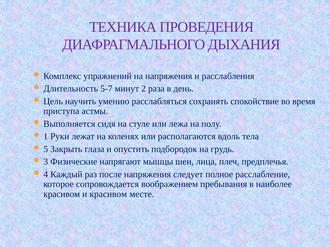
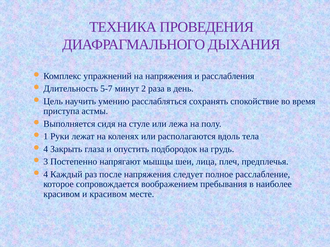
5 at (46, 149): 5 -> 4
Физические: Физические -> Постепенно
